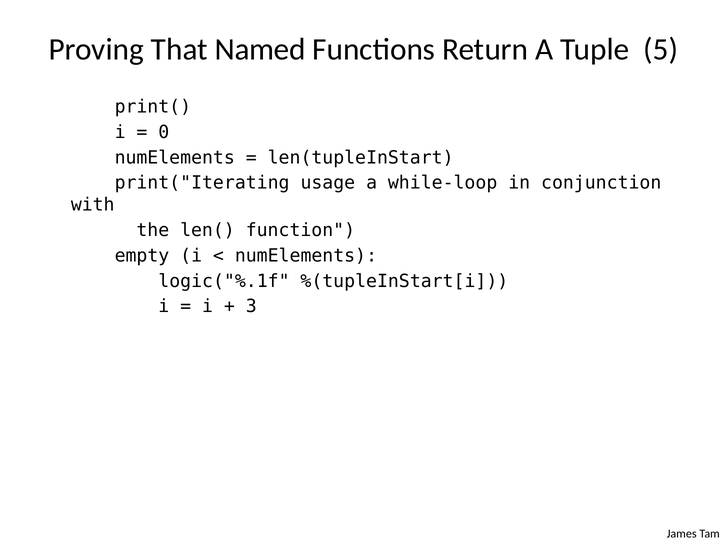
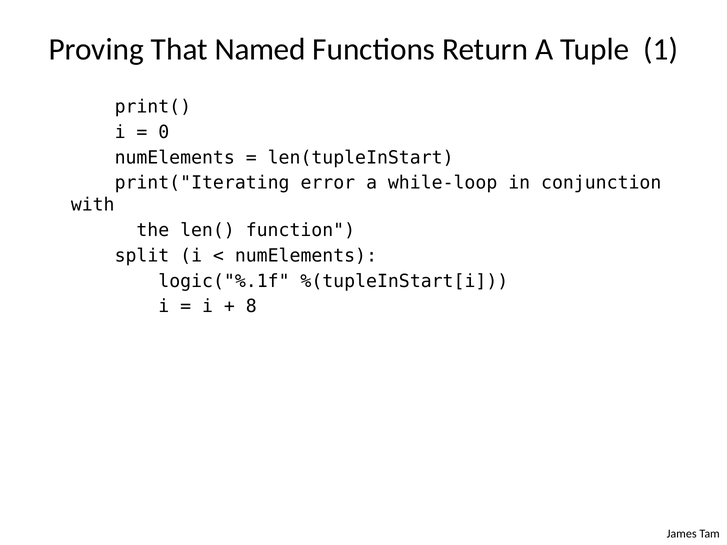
5: 5 -> 1
usage: usage -> error
empty: empty -> split
3: 3 -> 8
